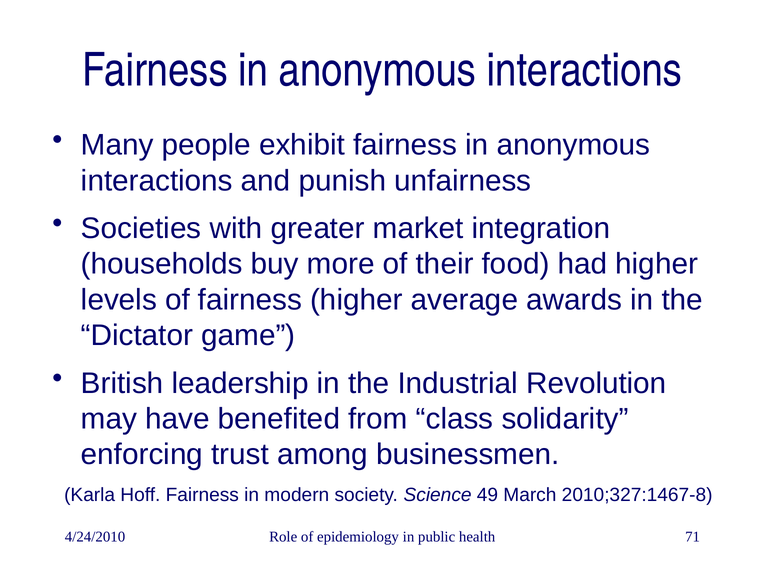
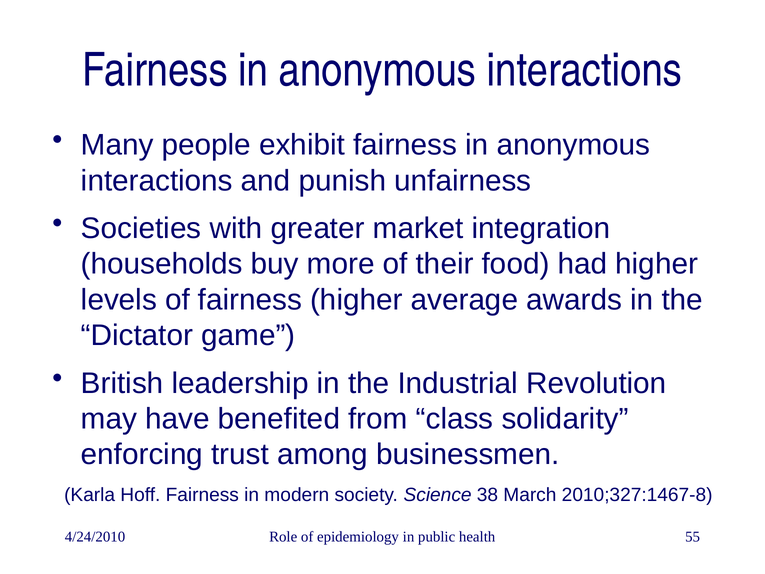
49: 49 -> 38
71: 71 -> 55
